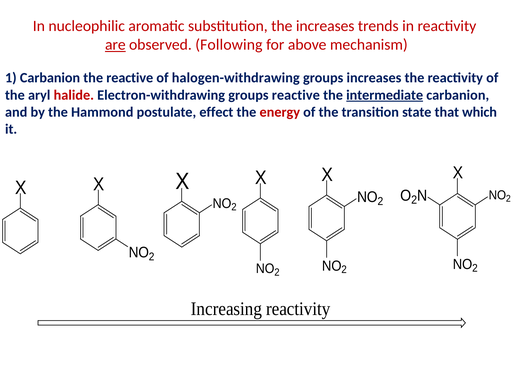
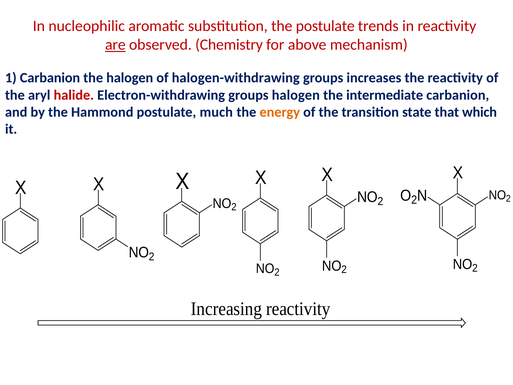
the increases: increases -> postulate
Following: Following -> Chemistry
the reactive: reactive -> halogen
groups reactive: reactive -> halogen
intermediate underline: present -> none
effect: effect -> much
energy colour: red -> orange
